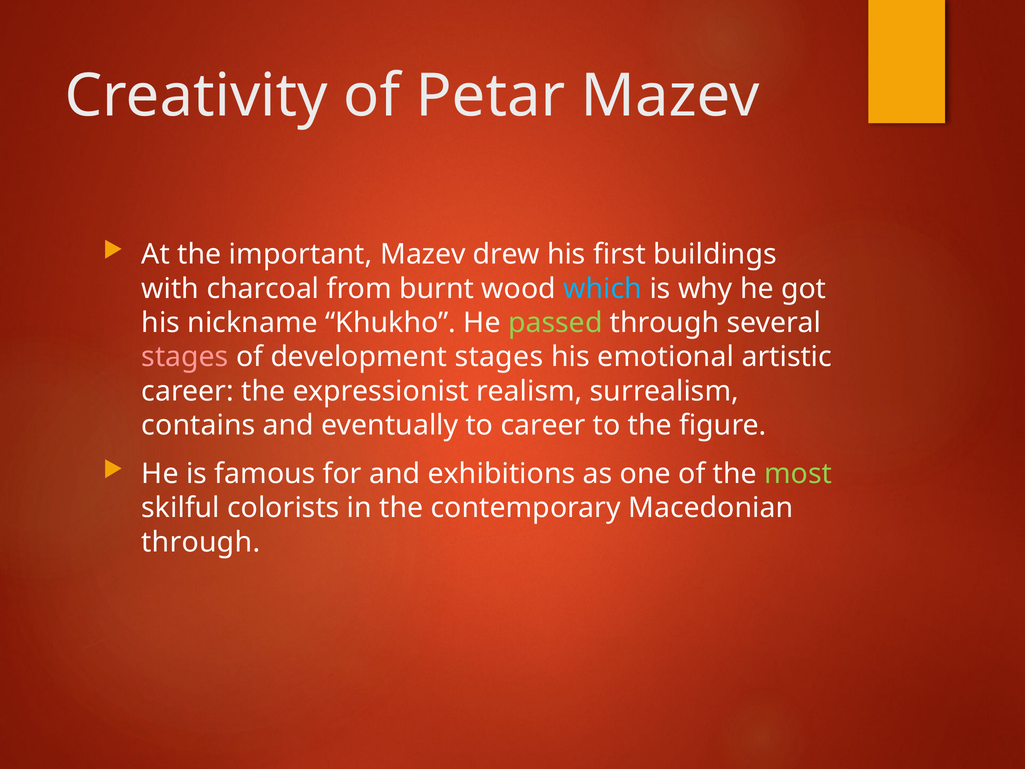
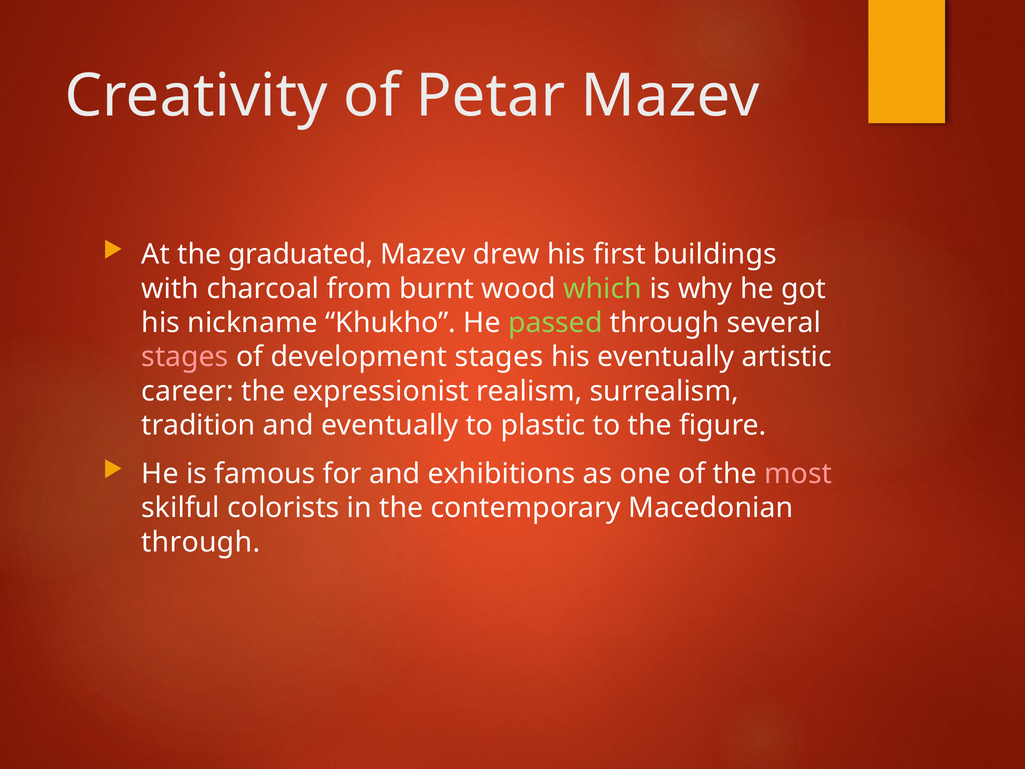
important: important -> graduated
which colour: light blue -> light green
his emotional: emotional -> eventually
contains: contains -> tradition
to career: career -> plastic
most colour: light green -> pink
